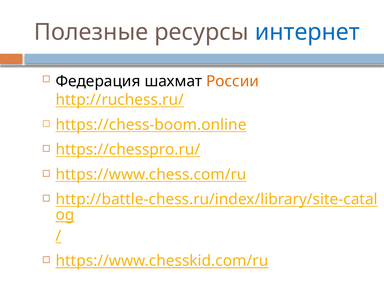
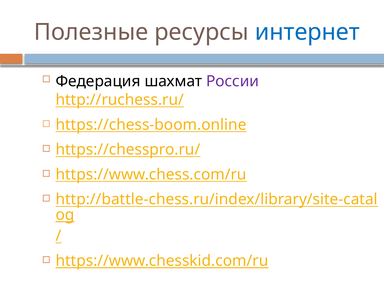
России colour: orange -> purple
